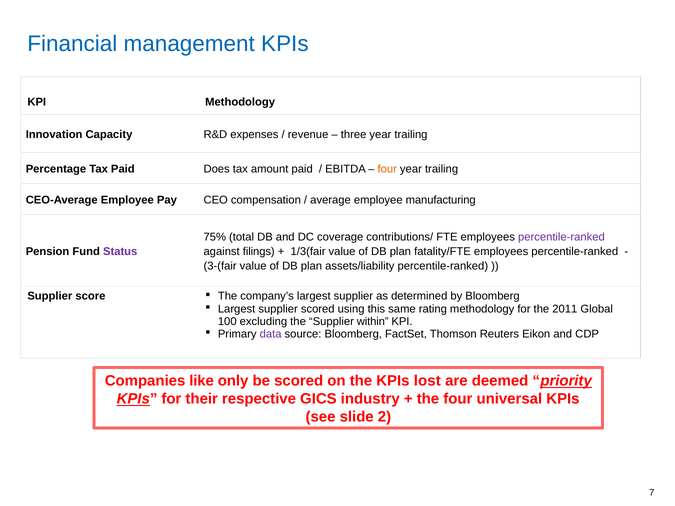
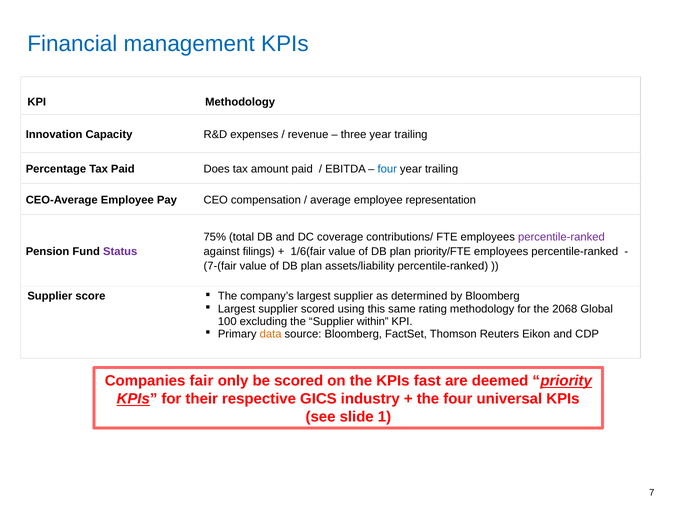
four at (387, 169) colour: orange -> blue
manufacturing: manufacturing -> representation
1/3(fair: 1/3(fair -> 1/6(fair
fatality/FTE: fatality/FTE -> priority/FTE
3-(fair: 3-(fair -> 7-(fair
2011: 2011 -> 2068
data colour: purple -> orange
like: like -> fair
lost: lost -> fast
2: 2 -> 1
